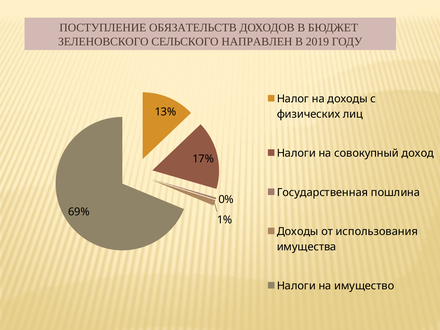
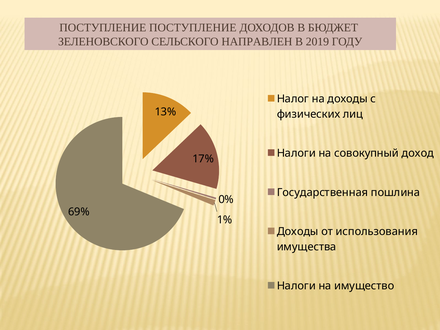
ПОСТУПЛЕНИЕ ОБЯЗАТЕЛЬСТВ: ОБЯЗАТЕЛЬСТВ -> ПОСТУПЛЕНИЕ
